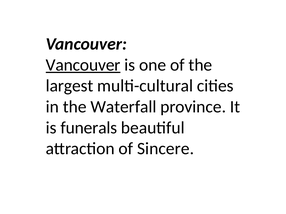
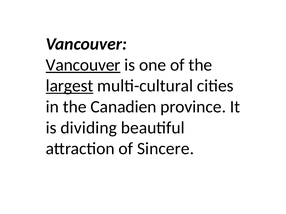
largest underline: none -> present
Waterfall: Waterfall -> Canadien
funerals: funerals -> dividing
